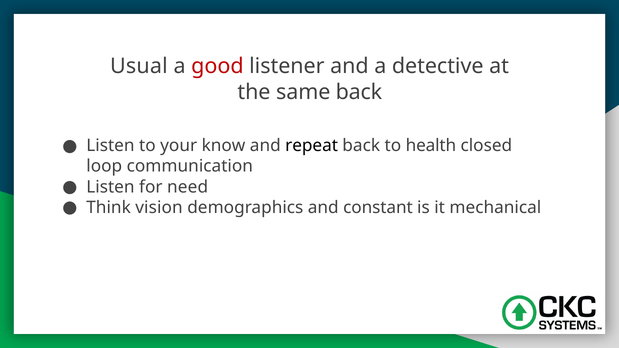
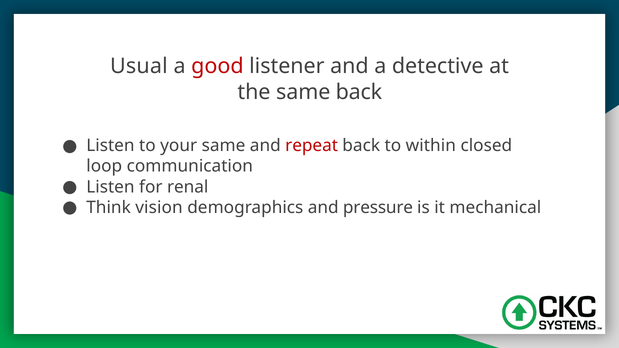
your know: know -> same
repeat colour: black -> red
health: health -> within
need: need -> renal
constant: constant -> pressure
